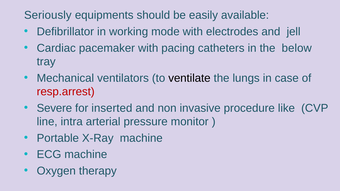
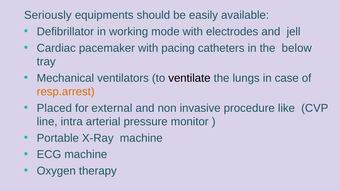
resp.arrest colour: red -> orange
Severe: Severe -> Placed
inserted: inserted -> external
